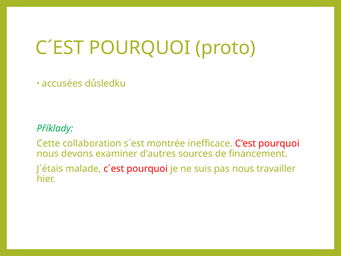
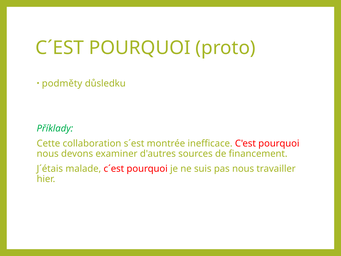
accusées: accusées -> podměty
